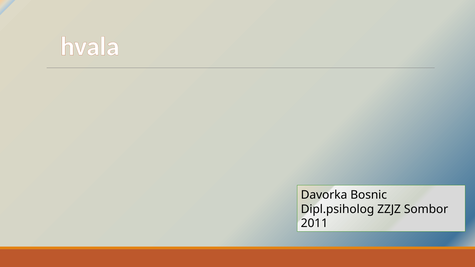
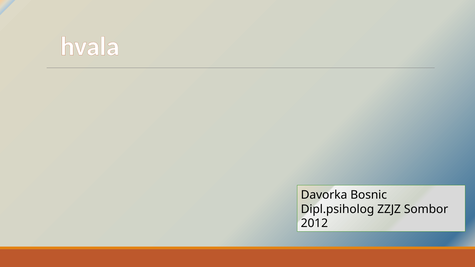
2011: 2011 -> 2012
